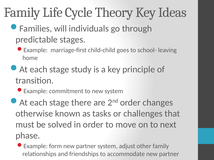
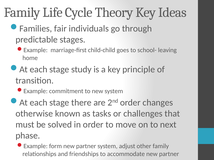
will: will -> fair
